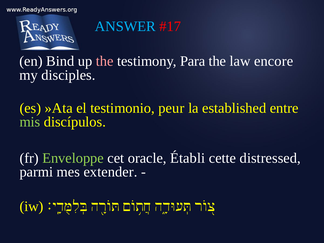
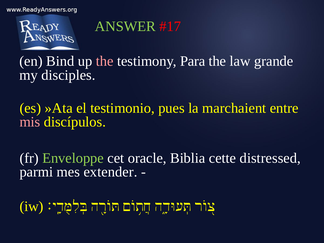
ANSWER colour: light blue -> light green
encore: encore -> grande
peur: peur -> pues
established: established -> marchaient
mis colour: light green -> pink
Établi: Établi -> Biblia
